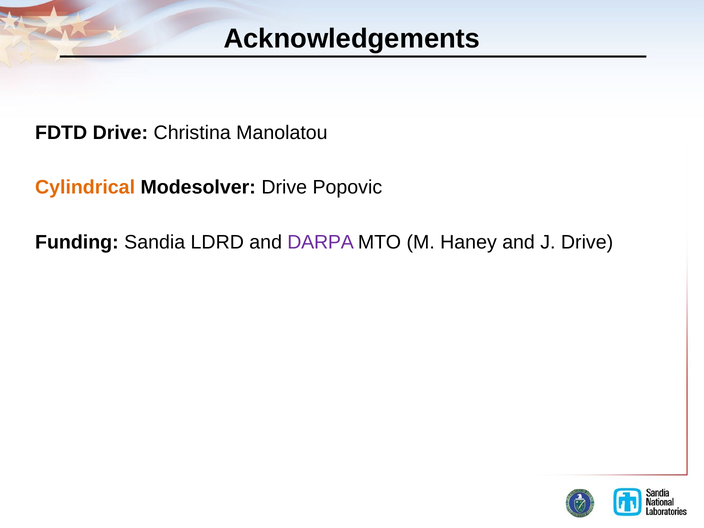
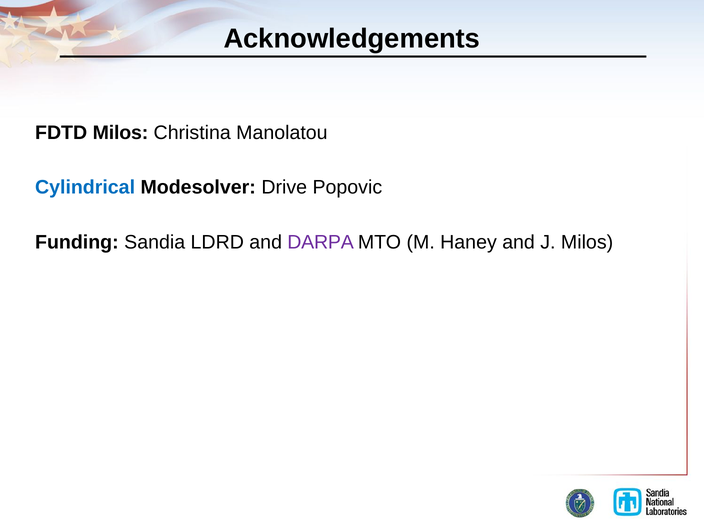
FDTD Drive: Drive -> Milos
Cylindrical colour: orange -> blue
J Drive: Drive -> Milos
